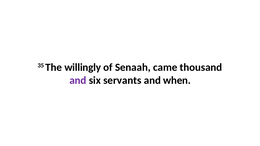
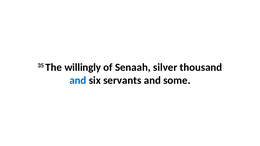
came: came -> silver
and at (78, 80) colour: purple -> blue
when: when -> some
